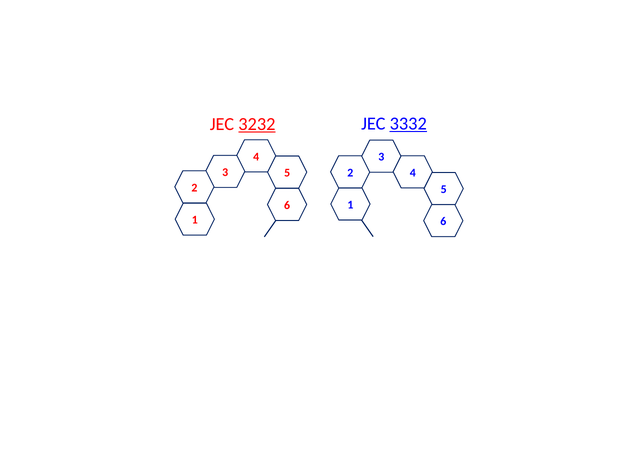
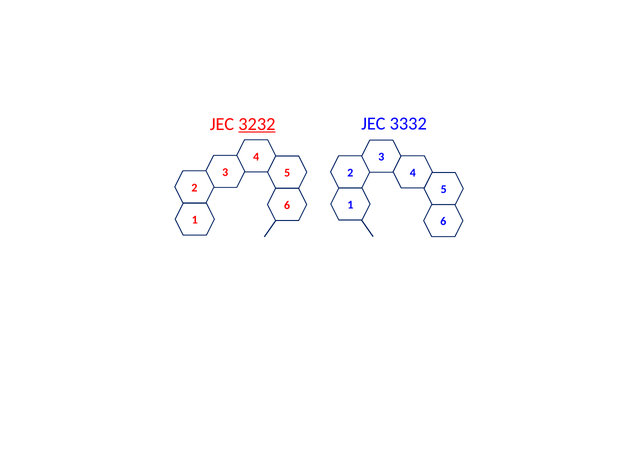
3332 underline: present -> none
